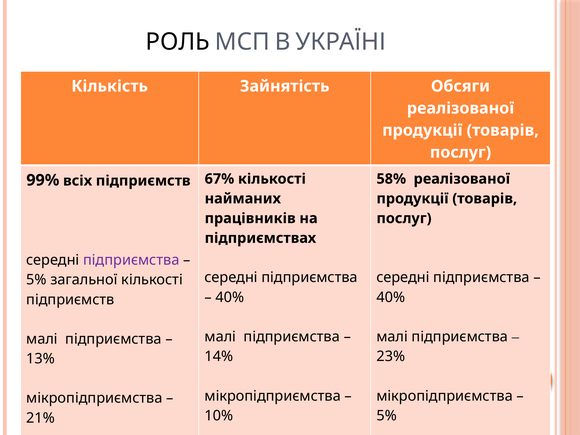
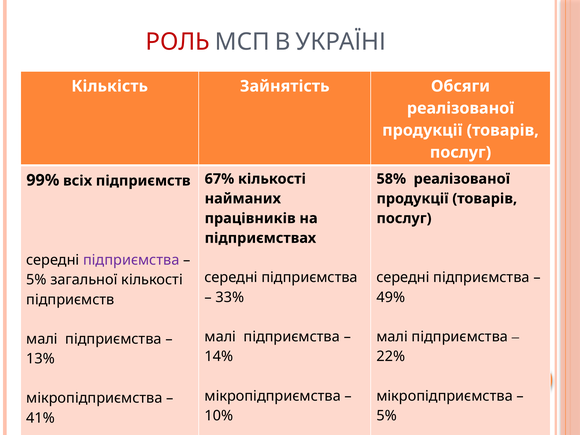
РОЛЬ colour: black -> red
40% at (230, 297): 40% -> 33%
40% at (391, 297): 40% -> 49%
23%: 23% -> 22%
21%: 21% -> 41%
